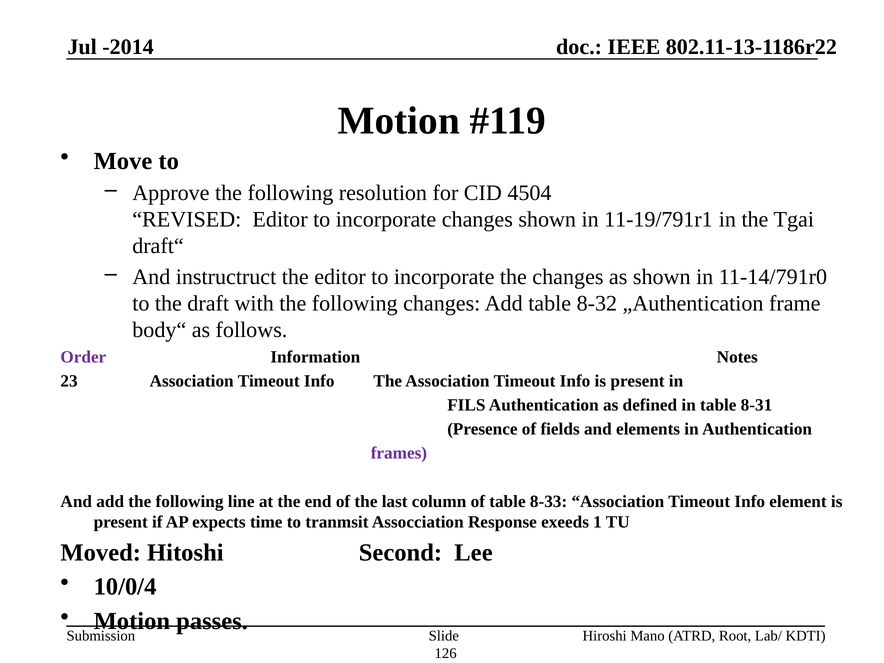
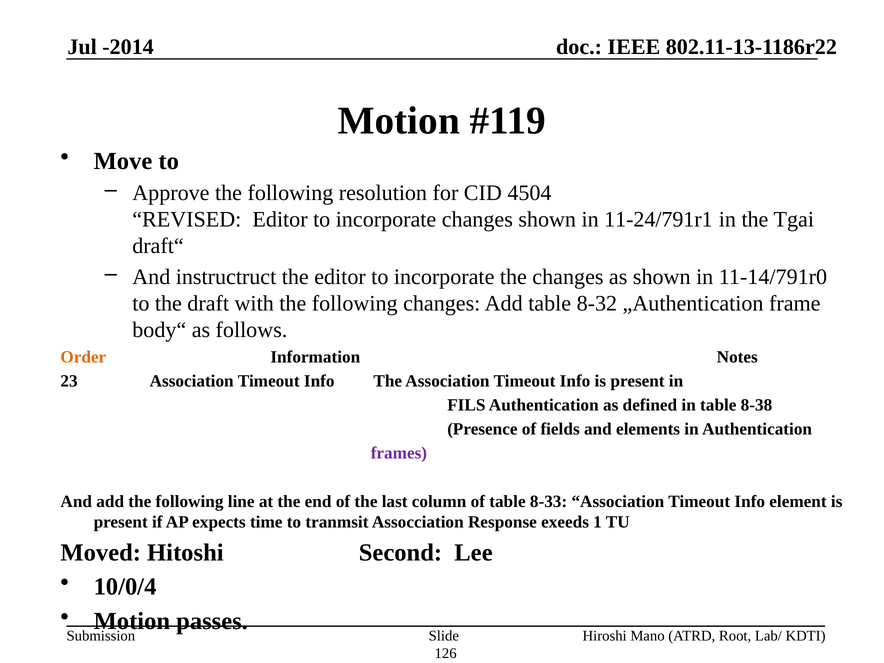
11-19/791r1: 11-19/791r1 -> 11-24/791r1
Order colour: purple -> orange
8-31: 8-31 -> 8-38
